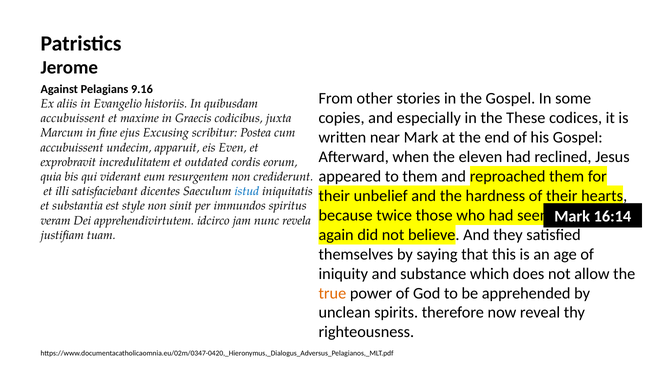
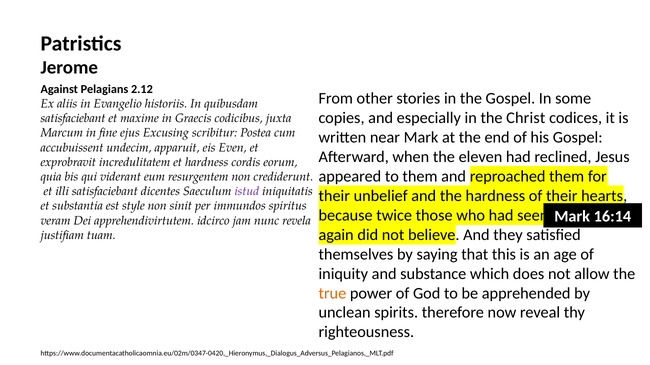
9.16: 9.16 -> 2.12
These: These -> Christ
accubuissent at (73, 119): accubuissent -> satisfaciebant
et outdated: outdated -> hardness
istud colour: blue -> purple
